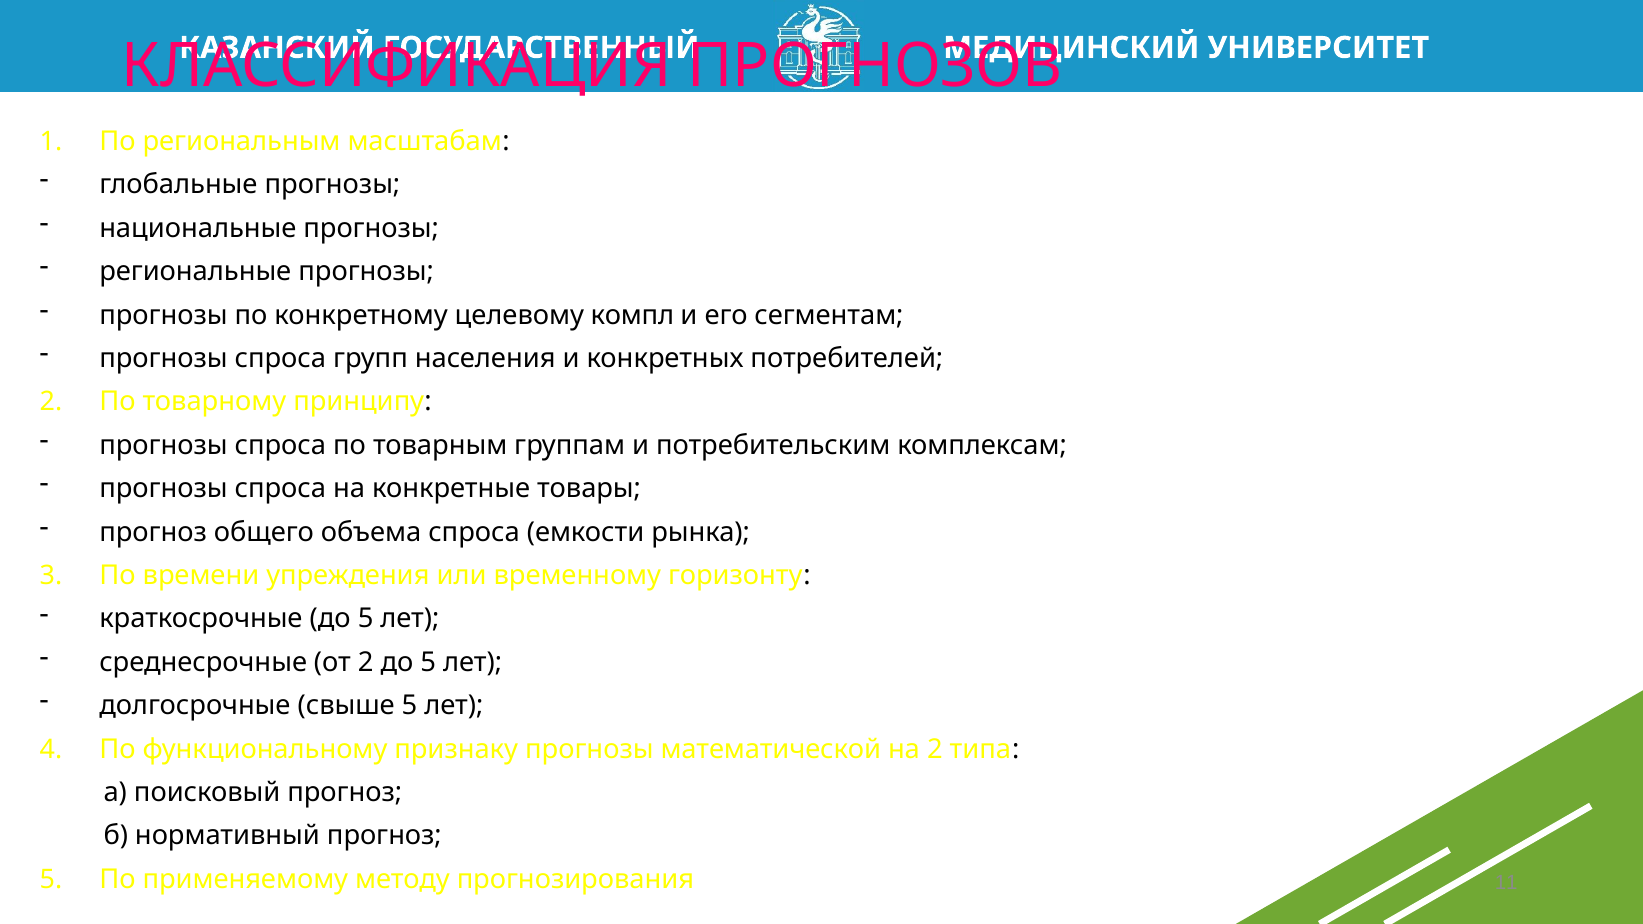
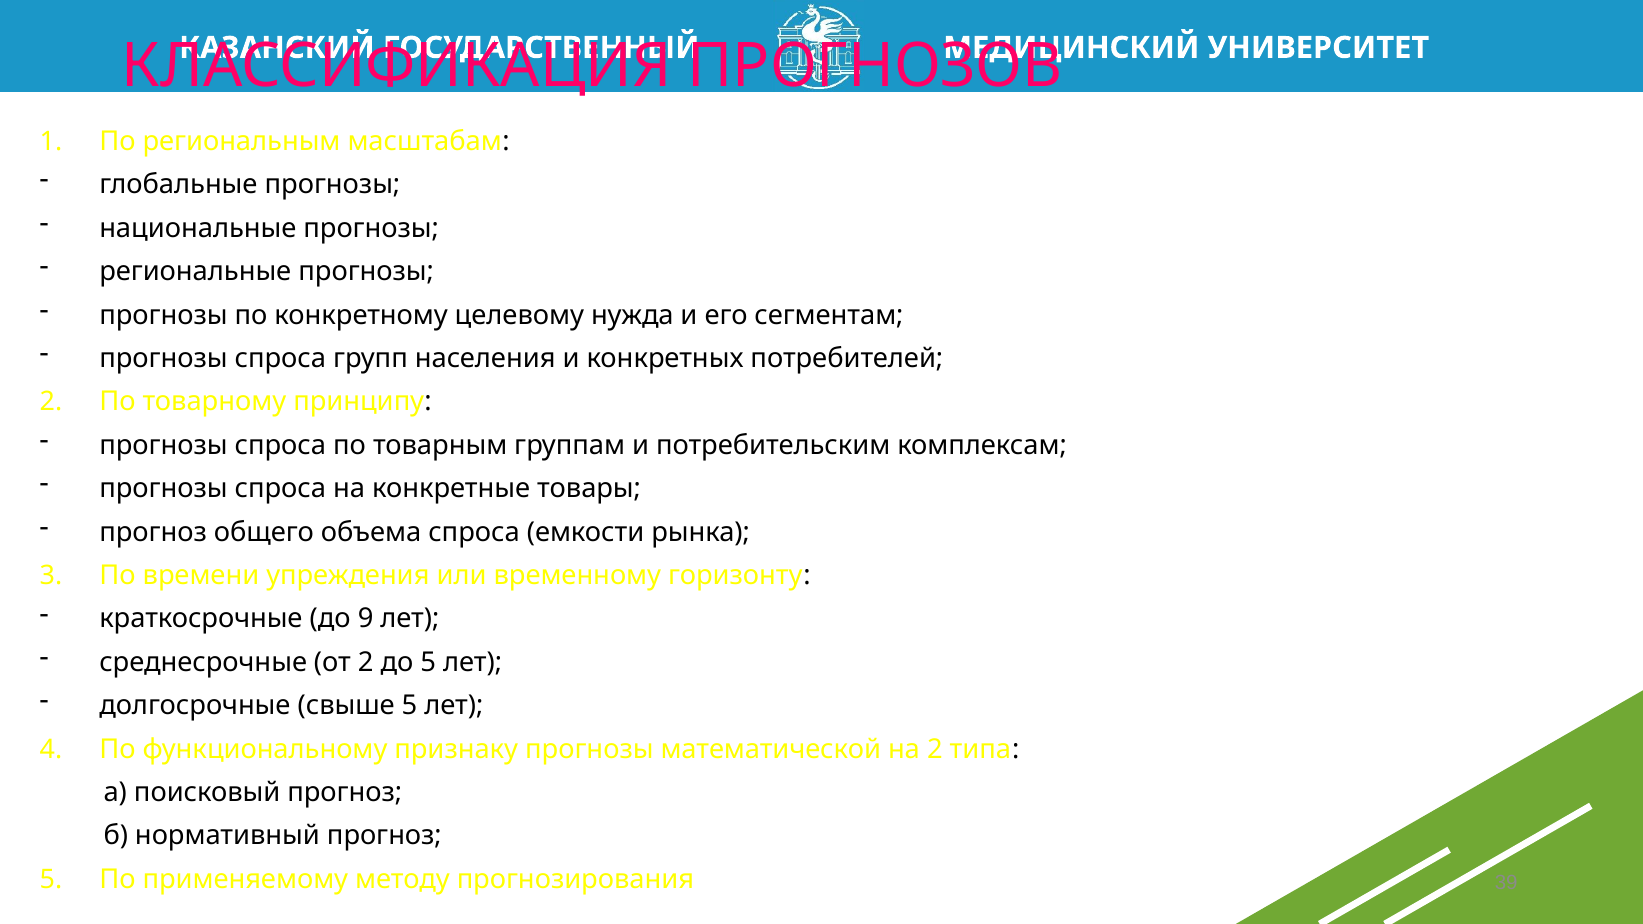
компл: компл -> нужда
краткосрочные до 5: 5 -> 9
11: 11 -> 39
